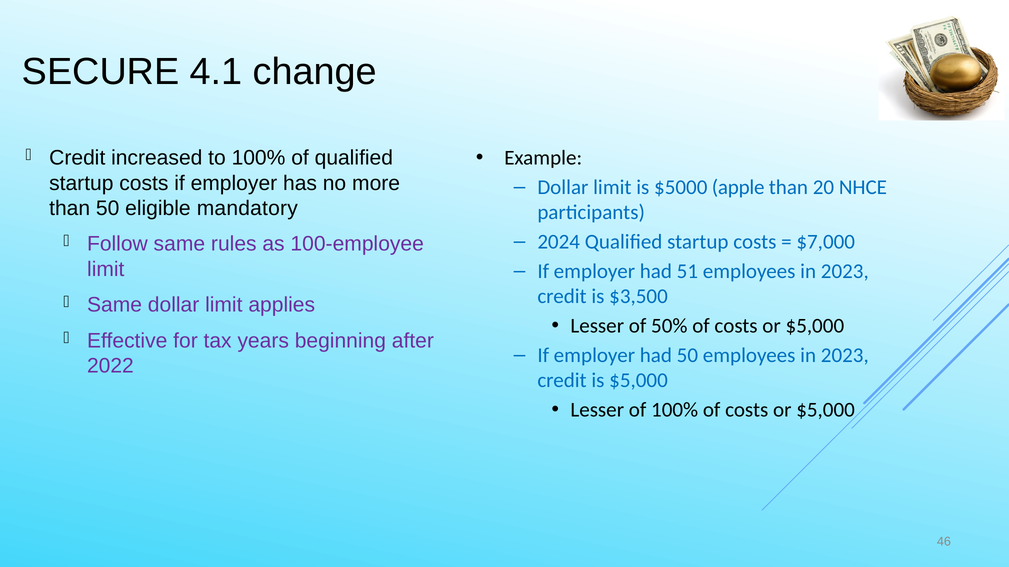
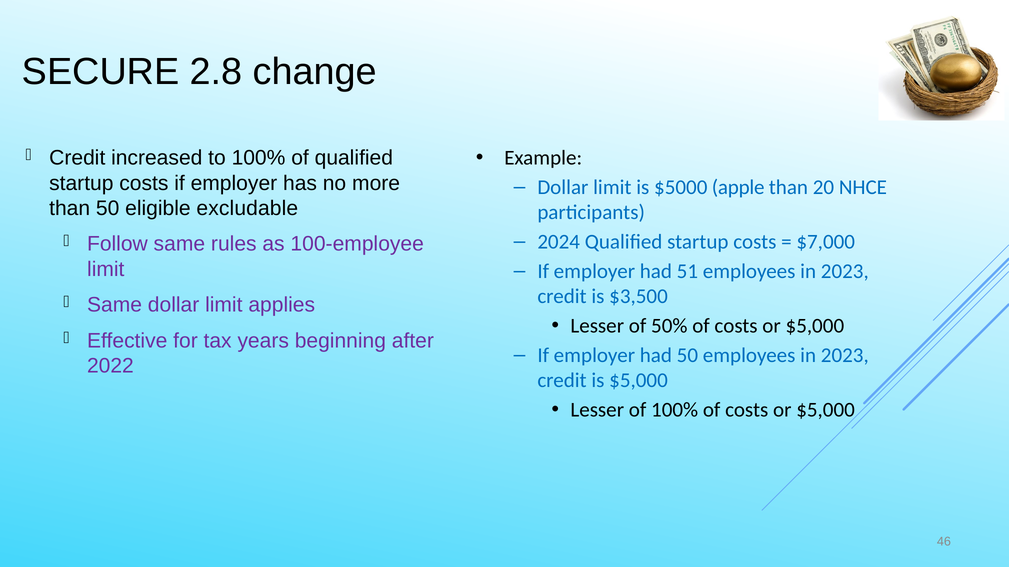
4.1: 4.1 -> 2.8
mandatory: mandatory -> excludable
